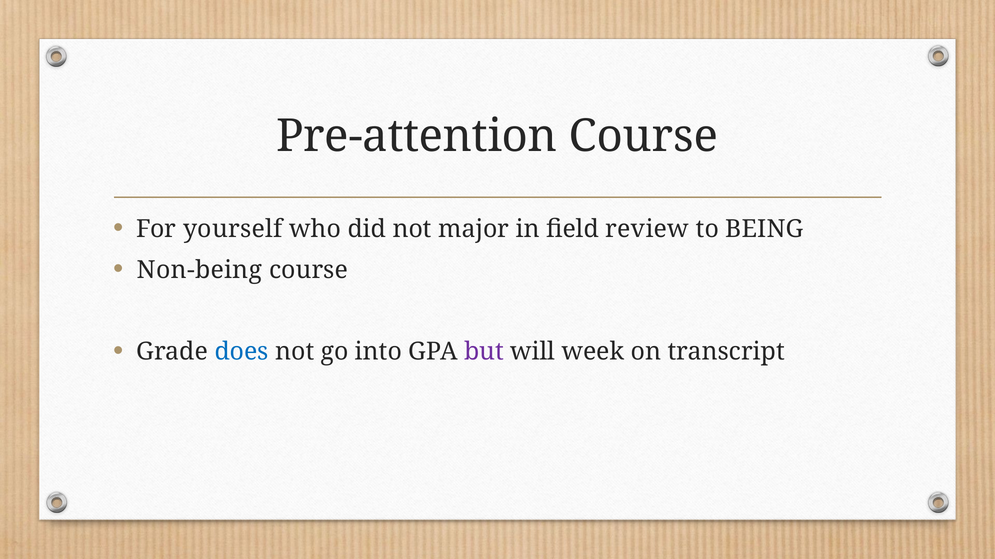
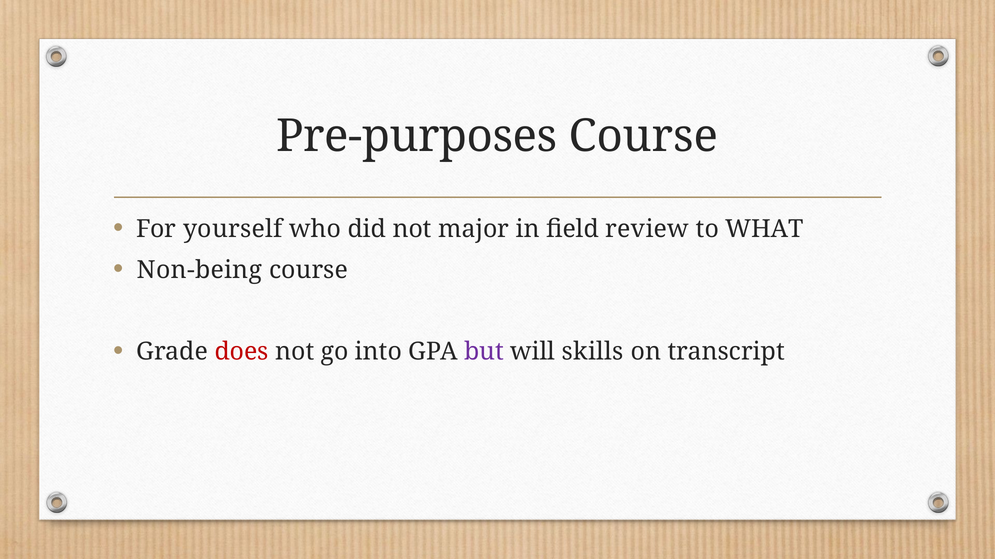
Pre-attention: Pre-attention -> Pre-purposes
BEING: BEING -> WHAT
does colour: blue -> red
week: week -> skills
